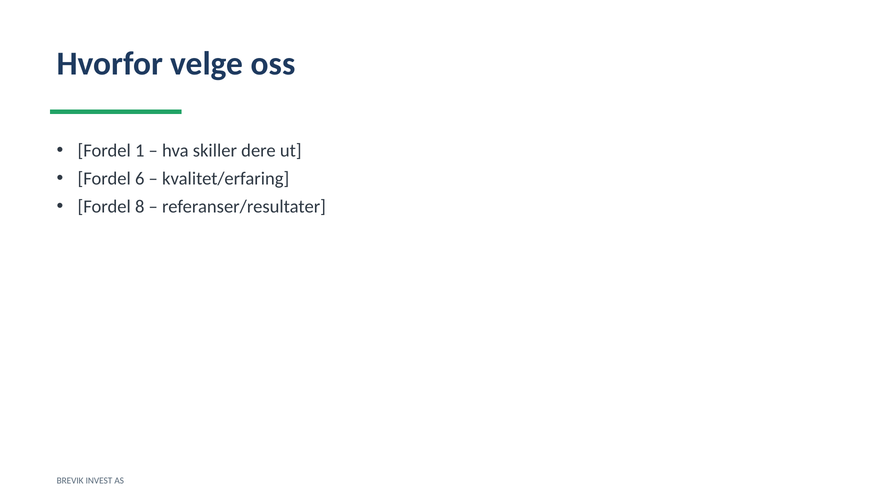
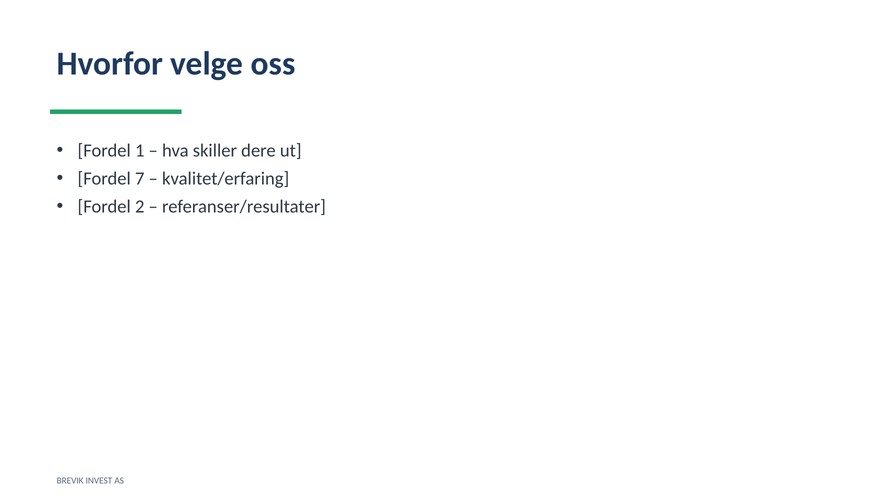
6: 6 -> 7
8: 8 -> 2
